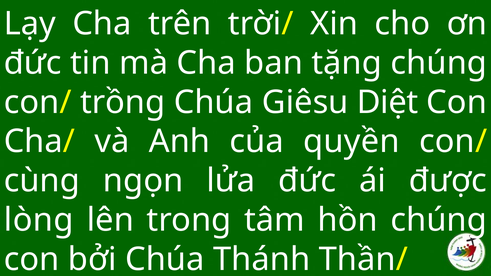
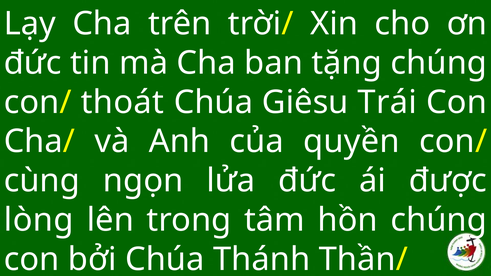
trồng: trồng -> thoát
Diệt: Diệt -> Trái
